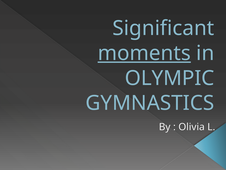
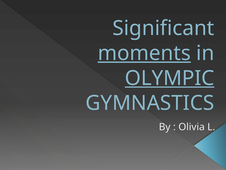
OLYMPIC underline: none -> present
